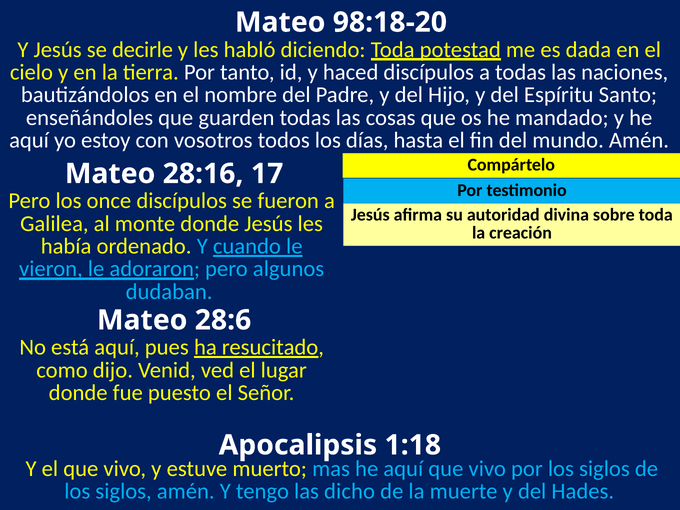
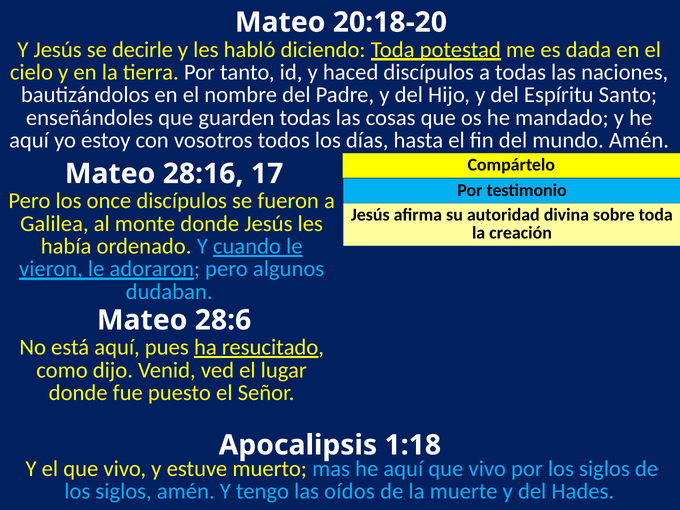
98:18-20: 98:18-20 -> 20:18-20
dicho: dicho -> oídos
